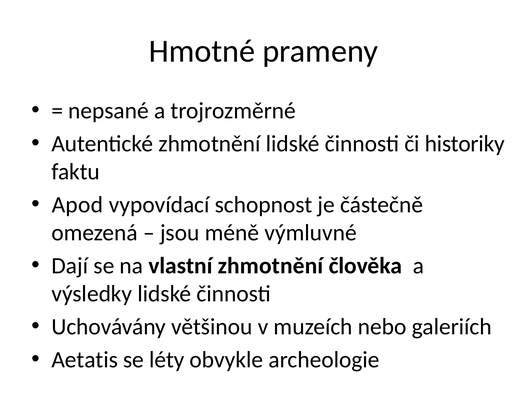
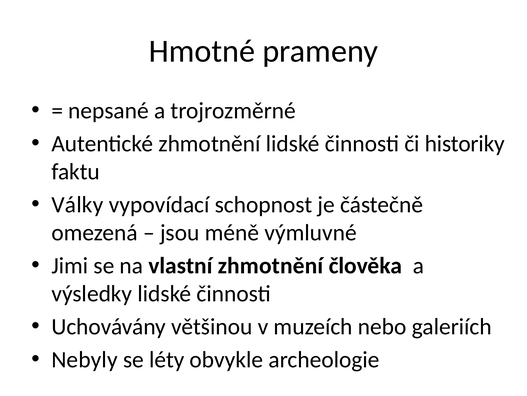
Apod: Apod -> Války
Dají: Dají -> Jimi
Aetatis: Aetatis -> Nebyly
